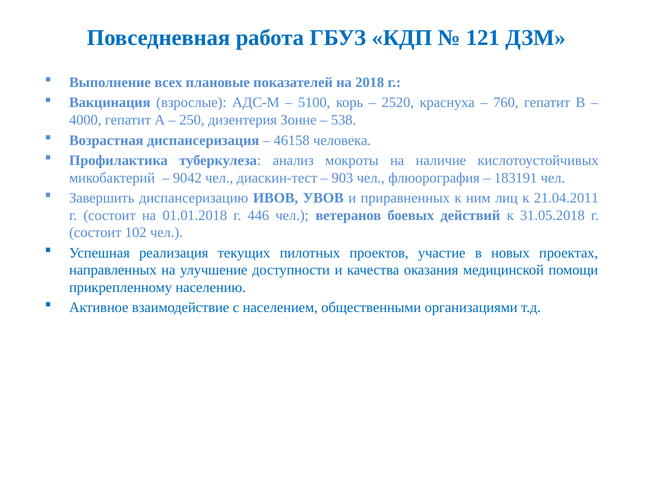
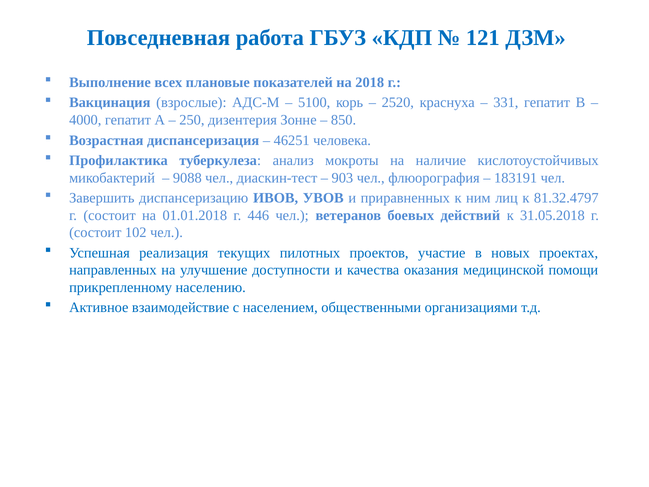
760: 760 -> 331
538: 538 -> 850
46158: 46158 -> 46251
9042: 9042 -> 9088
21.04.2011: 21.04.2011 -> 81.32.4797
